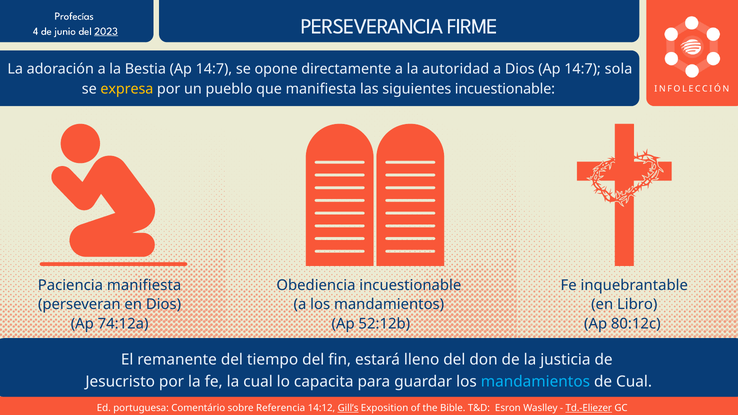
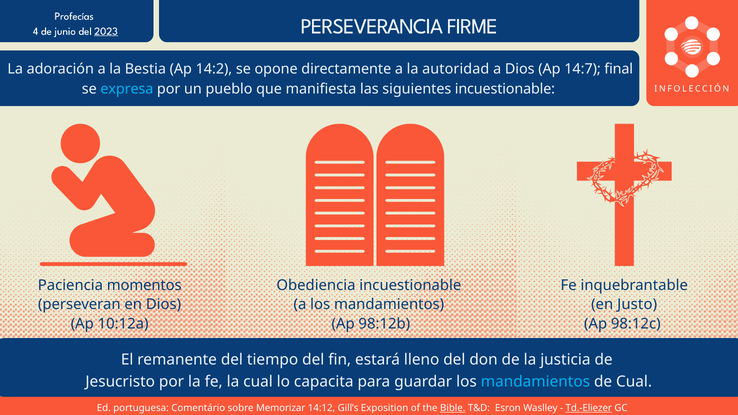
Bestia Ap 14:7: 14:7 -> 14:2
sola: sola -> final
expresa colour: yellow -> light blue
Paciencia manifiesta: manifiesta -> momentos
Libro: Libro -> Justo
74:12a: 74:12a -> 10:12a
52:12b: 52:12b -> 98:12b
80:12c: 80:12c -> 98:12c
Referencia: Referencia -> Memorizar
Gill’s underline: present -> none
Bible underline: none -> present
